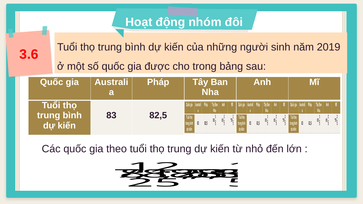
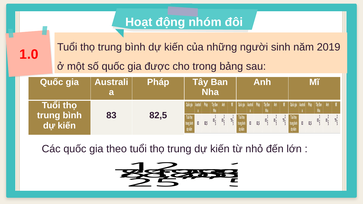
3.6: 3.6 -> 1.0
